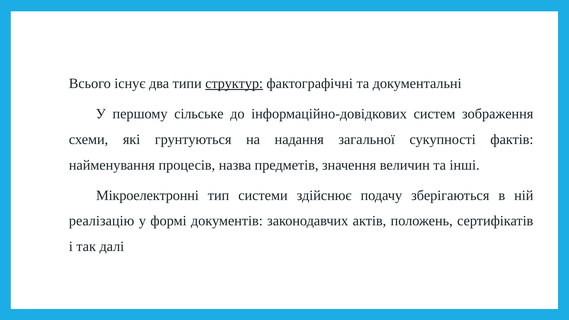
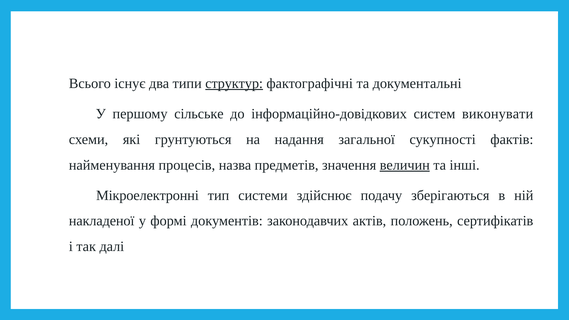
зображення: зображення -> виконувати
величин underline: none -> present
реалізацію: реалізацію -> накладеної
